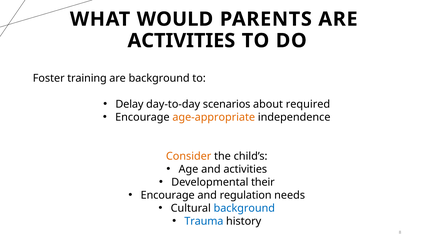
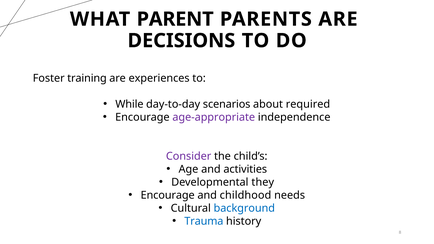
WOULD: WOULD -> PARENT
ACTIVITIES at (181, 41): ACTIVITIES -> DECISIONS
are background: background -> experiences
Delay: Delay -> While
age-appropriate colour: orange -> purple
Consider colour: orange -> purple
their: their -> they
regulation: regulation -> childhood
